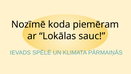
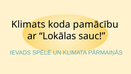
Nozīmē: Nozīmē -> Klimats
piemēram: piemēram -> pamācību
